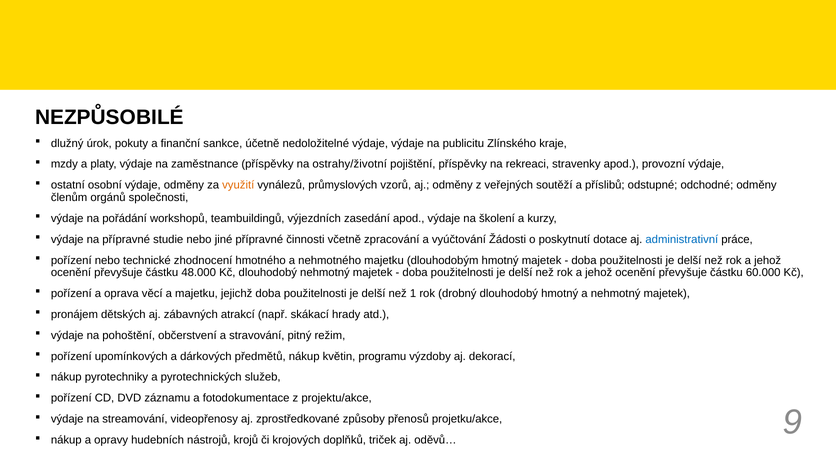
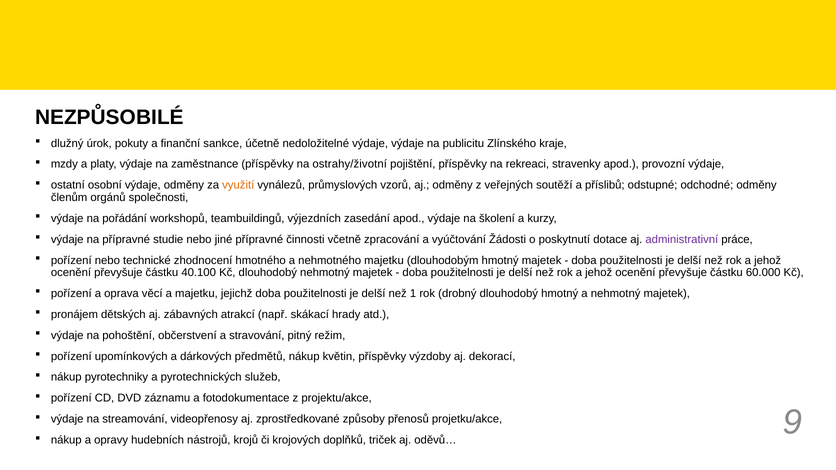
administrativní colour: blue -> purple
48.000: 48.000 -> 40.100
květin programu: programu -> příspěvky
